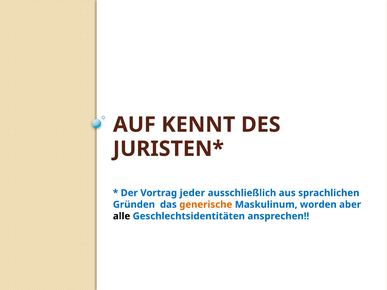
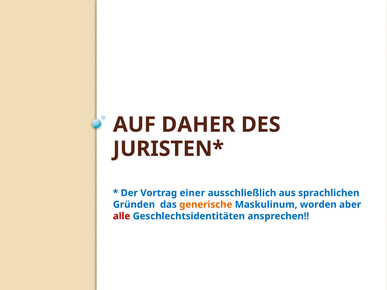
KENNT: KENNT -> DAHER
jeder: jeder -> einer
alle colour: black -> red
